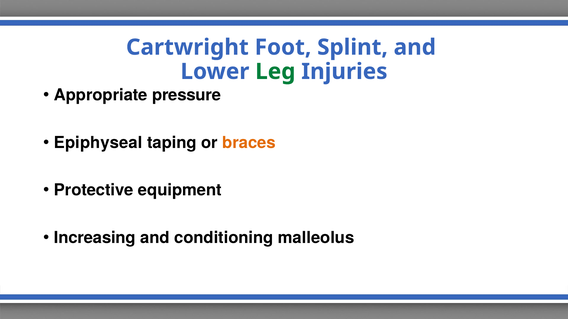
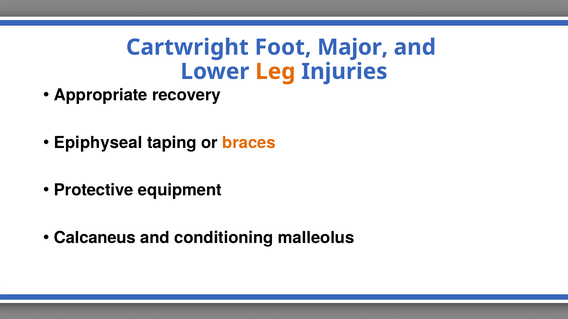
Splint: Splint -> Major
Leg colour: green -> orange
pressure: pressure -> recovery
Increasing: Increasing -> Calcaneus
